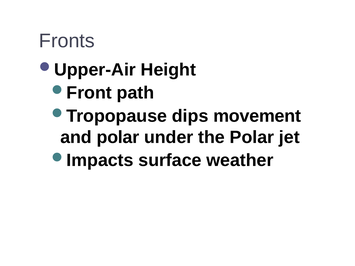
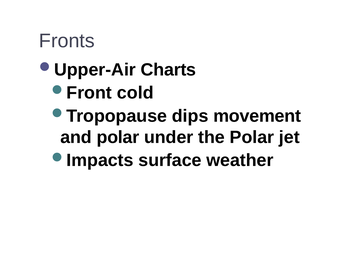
Height: Height -> Charts
path: path -> cold
